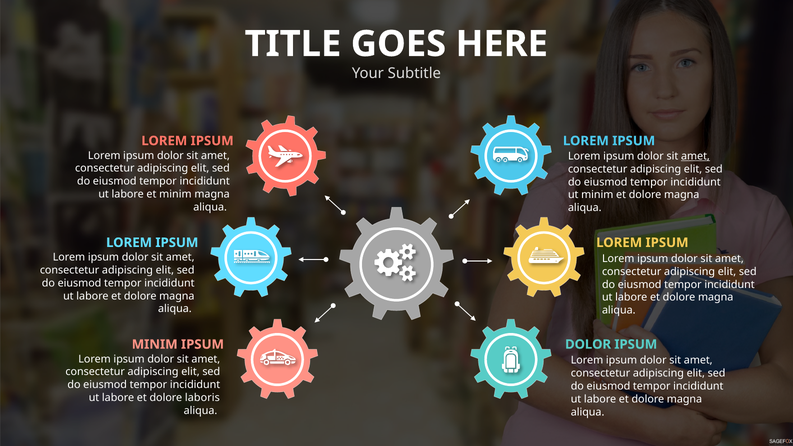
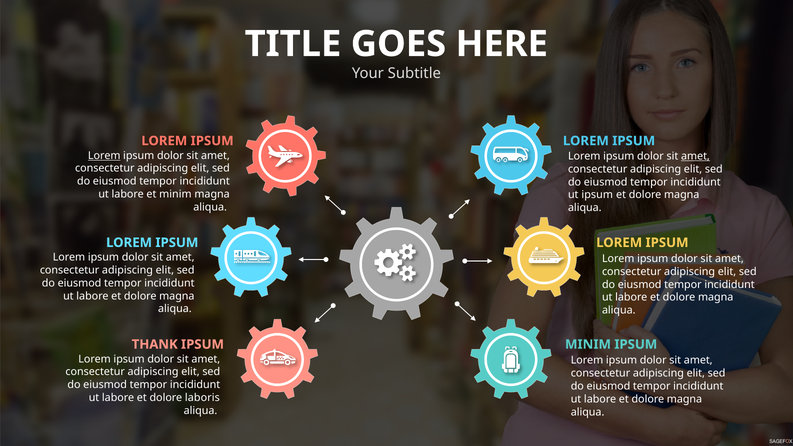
Lorem at (104, 156) underline: none -> present
ut minim: minim -> ipsum
MINIM at (155, 344): MINIM -> THANK
DOLOR at (588, 344): DOLOR -> MINIM
